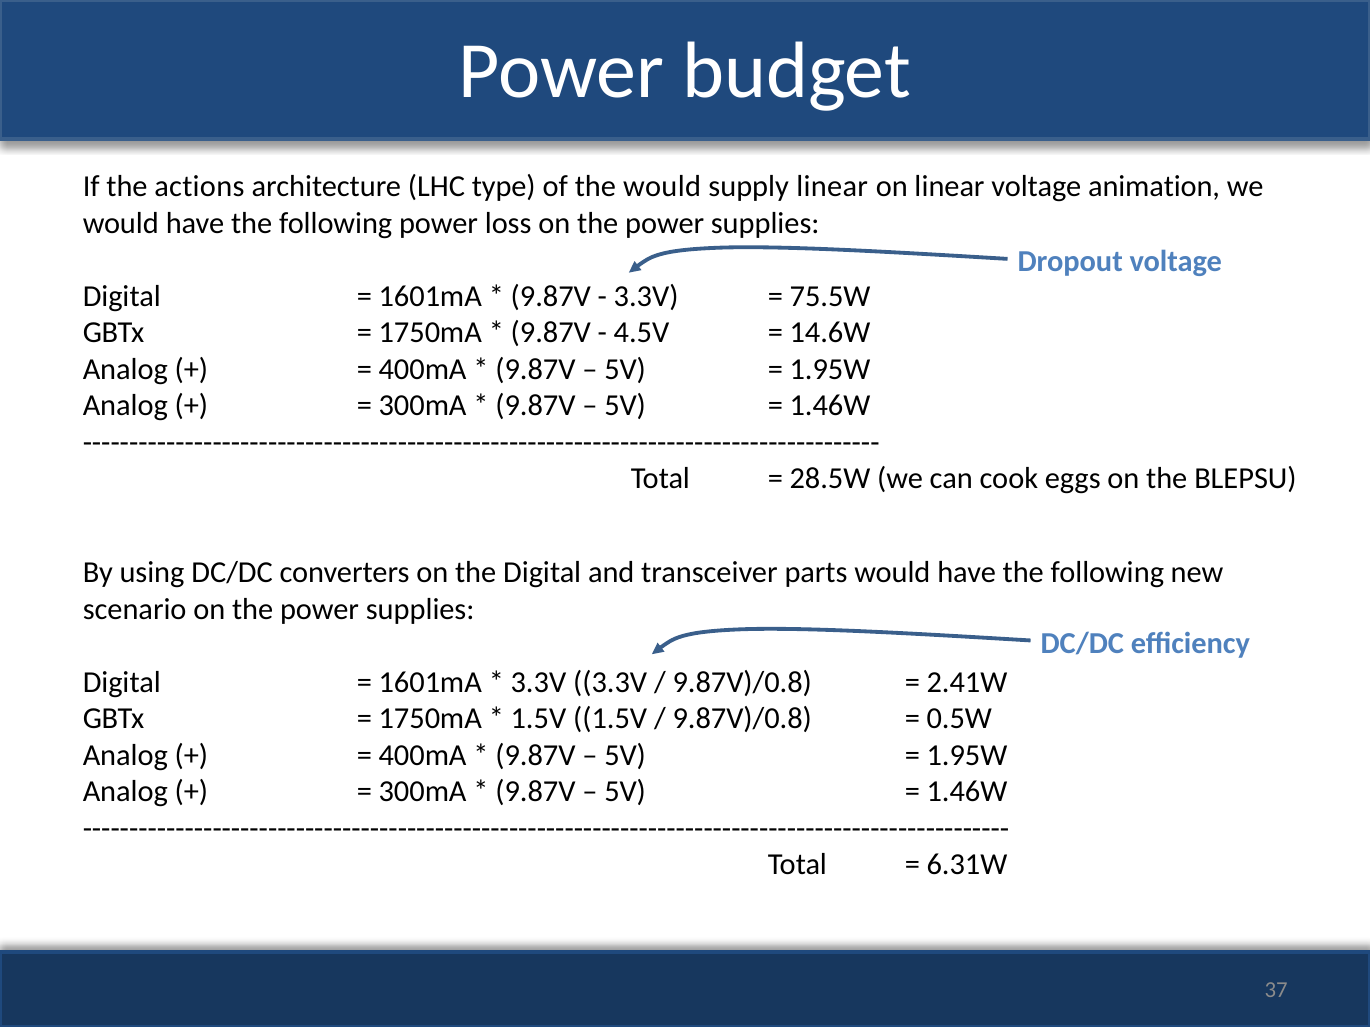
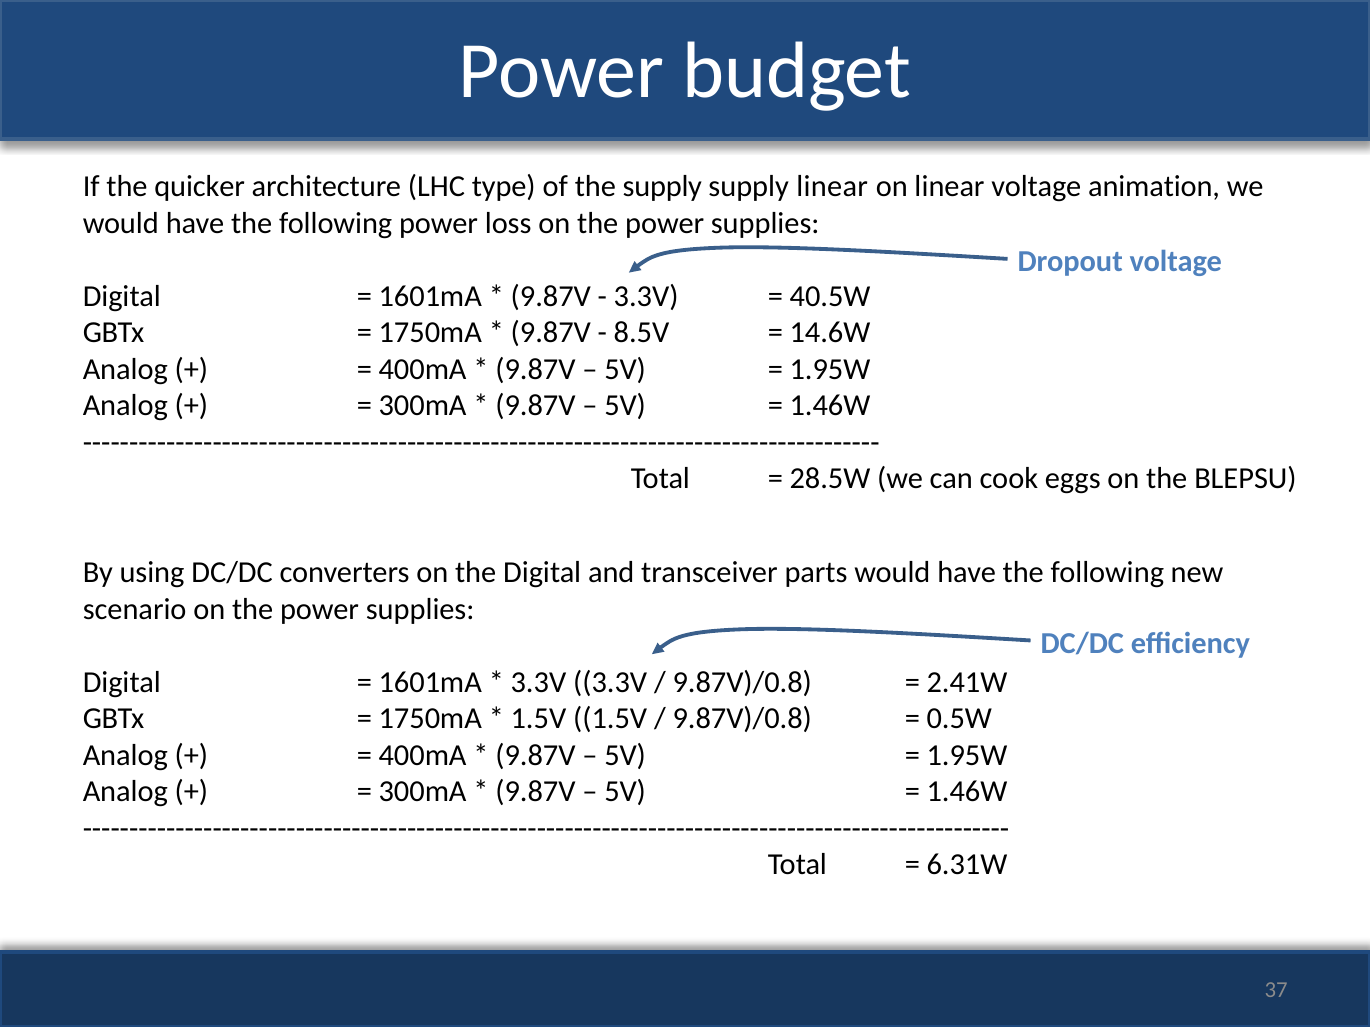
actions: actions -> quicker
the would: would -> supply
75.5W: 75.5W -> 40.5W
4.5V: 4.5V -> 8.5V
